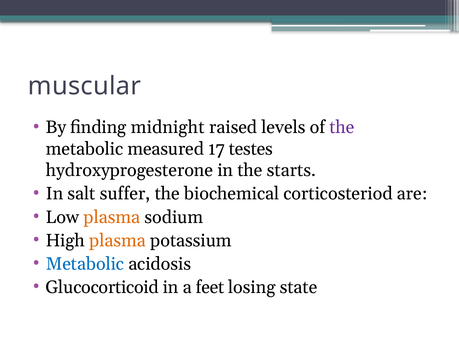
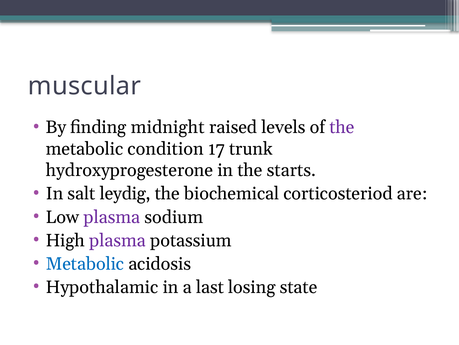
measured: measured -> condition
testes: testes -> trunk
suffer: suffer -> leydig
plasma at (112, 217) colour: orange -> purple
plasma at (118, 240) colour: orange -> purple
Glucocorticoid: Glucocorticoid -> Hypothalamic
feet: feet -> last
